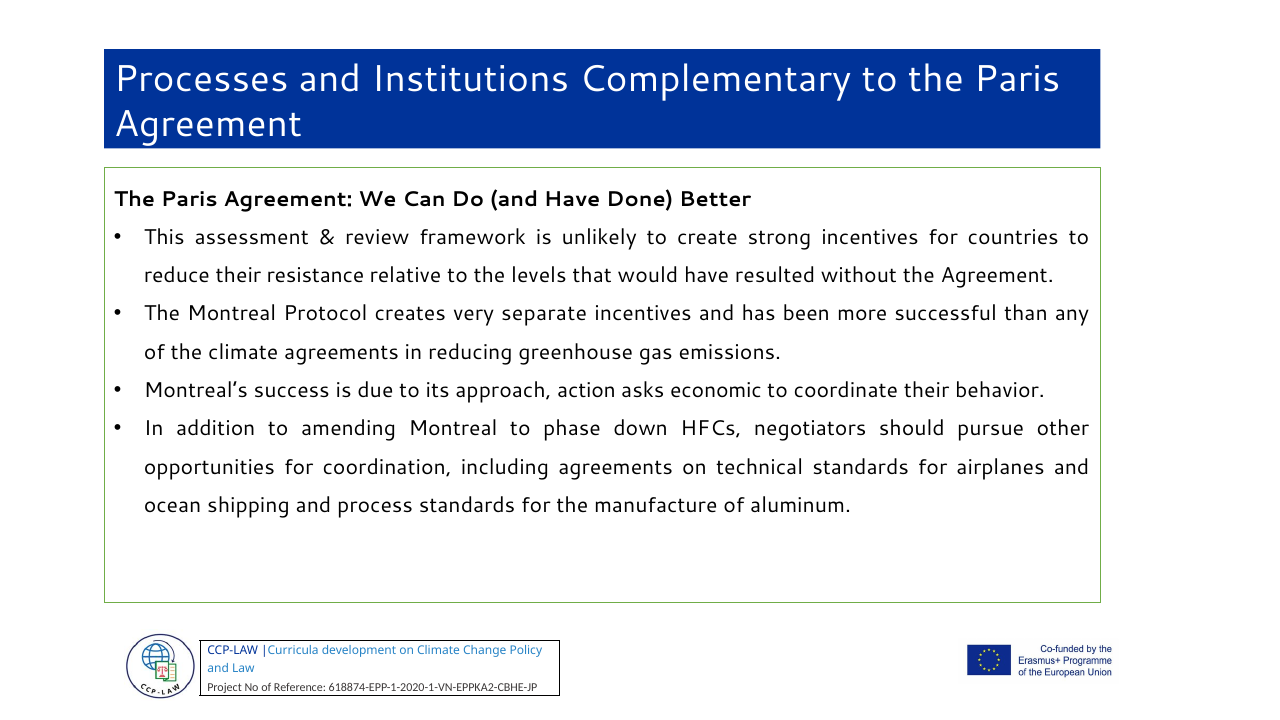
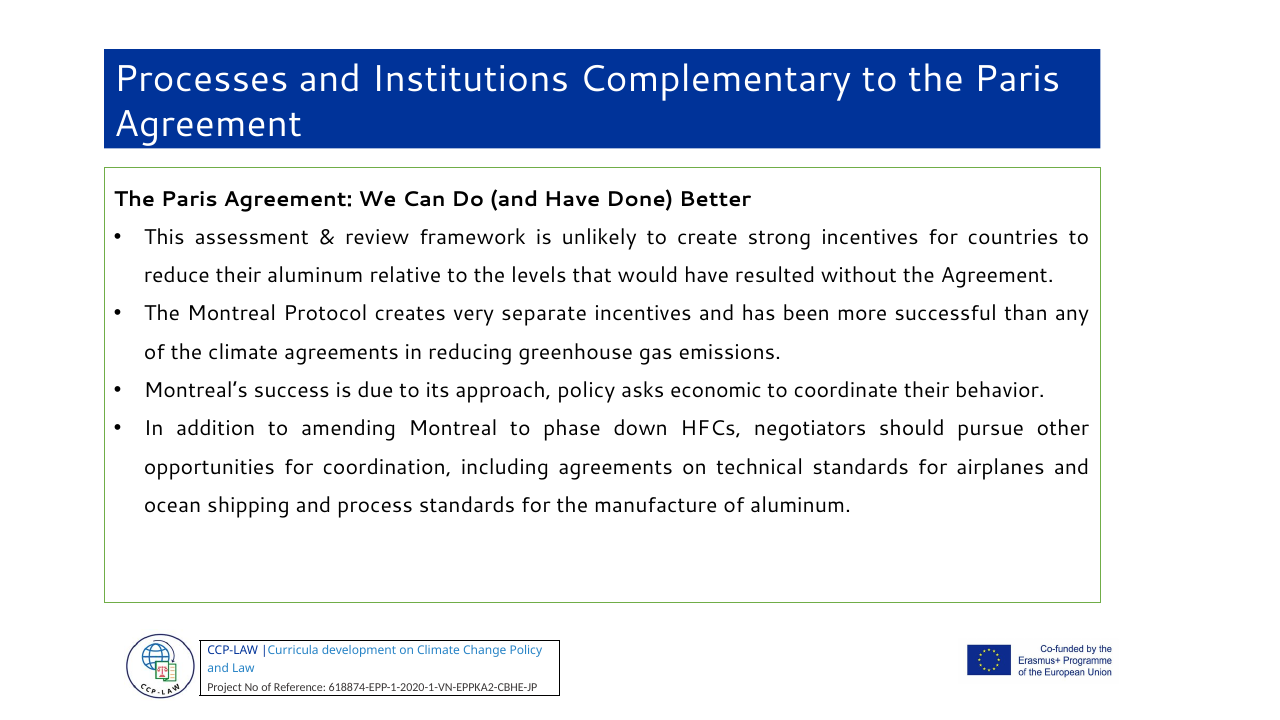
their resistance: resistance -> aluminum
approach action: action -> policy
